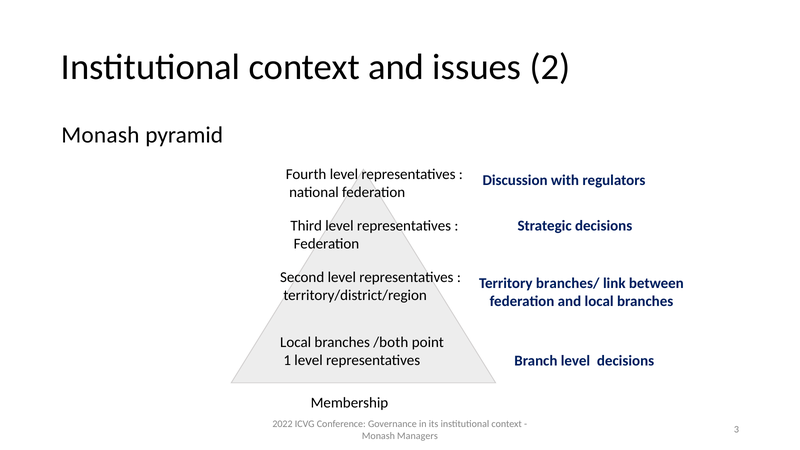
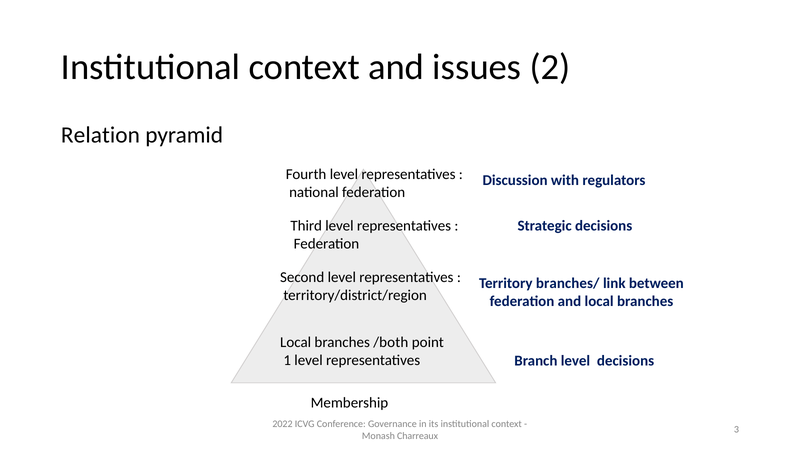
Monash at (100, 135): Monash -> Relation
Managers: Managers -> Charreaux
